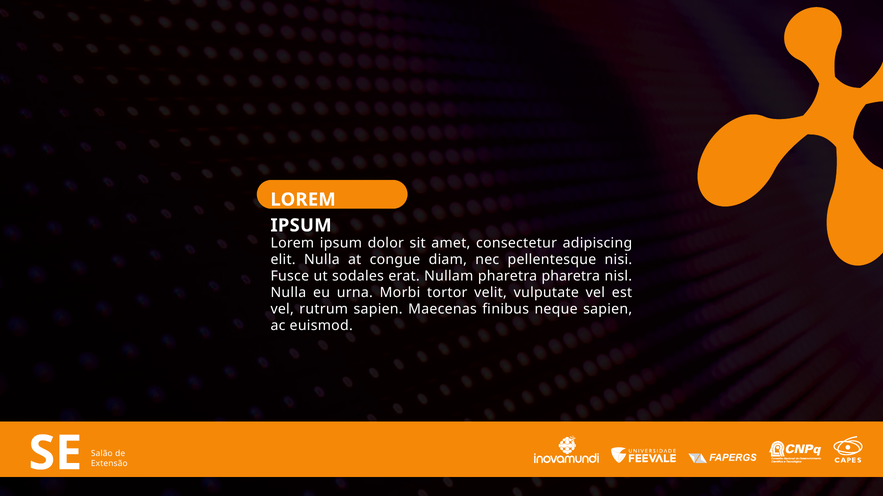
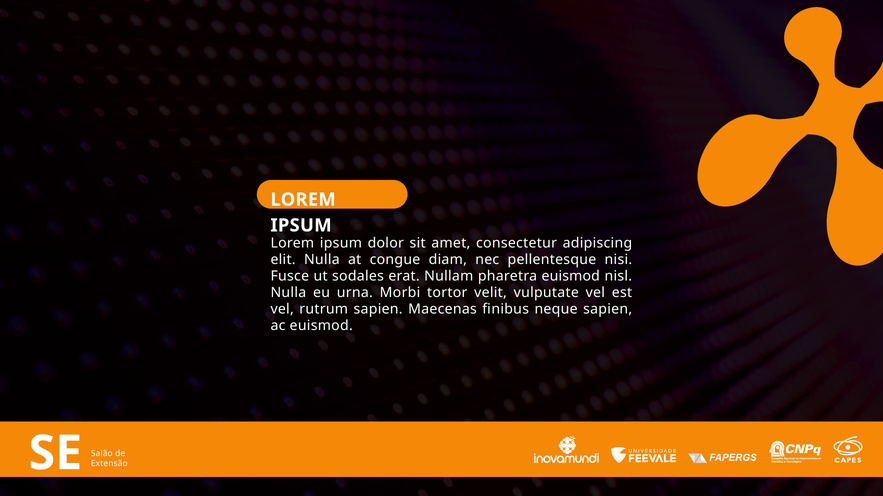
pharetra pharetra: pharetra -> euismod
